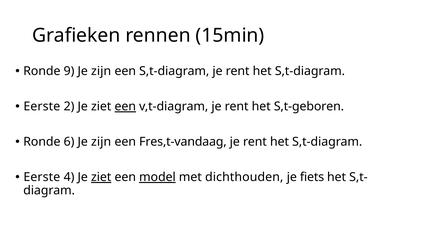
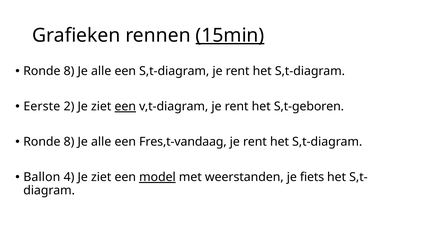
15min underline: none -> present
9 at (69, 71): 9 -> 8
zijn at (101, 71): zijn -> alle
6 at (69, 142): 6 -> 8
zijn at (101, 142): zijn -> alle
Eerste at (42, 178): Eerste -> Ballon
ziet at (101, 178) underline: present -> none
dichthouden: dichthouden -> weerstanden
